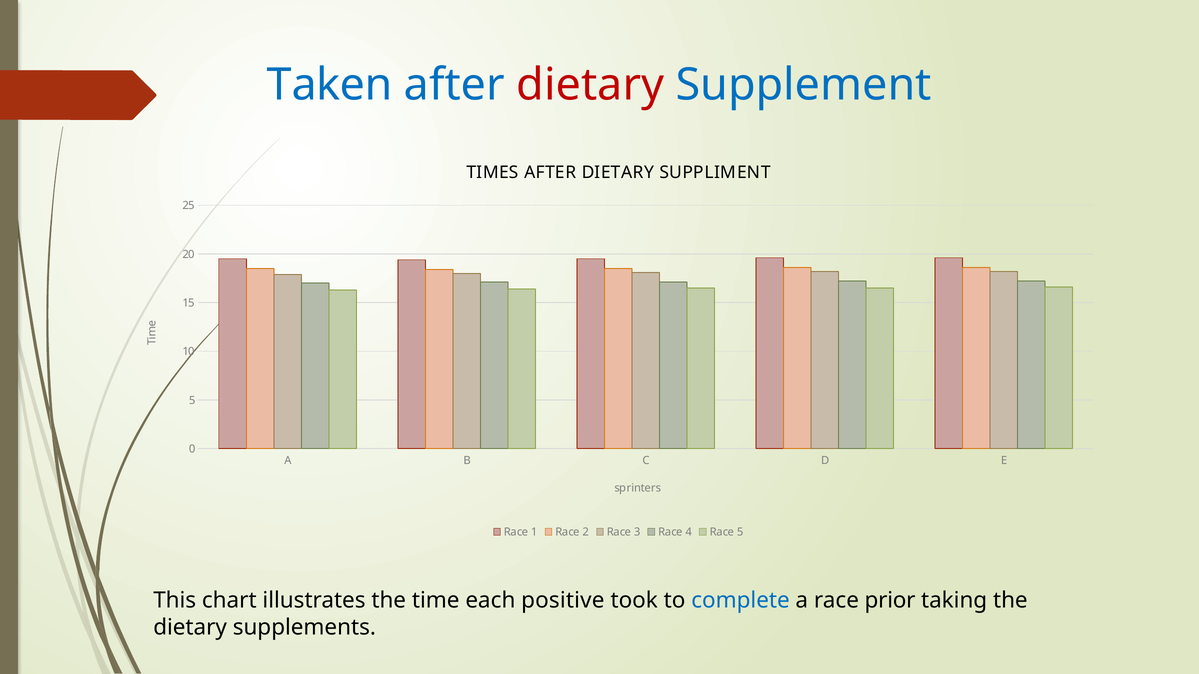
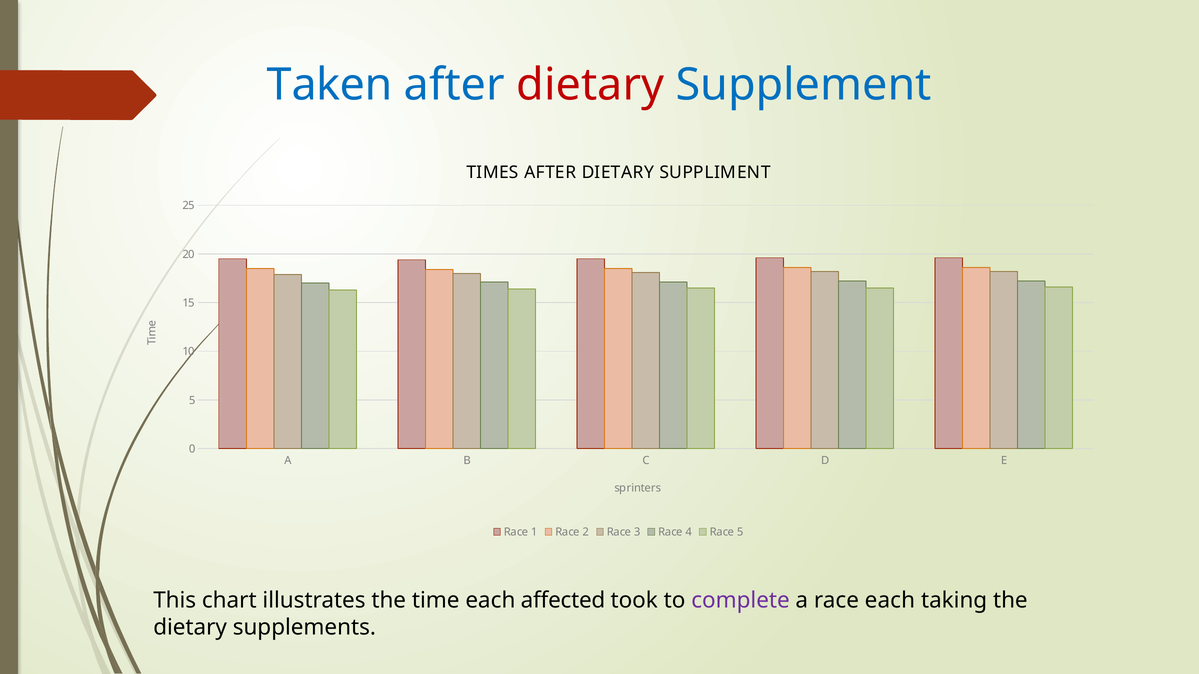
positive: positive -> affected
complete colour: blue -> purple
race prior: prior -> each
